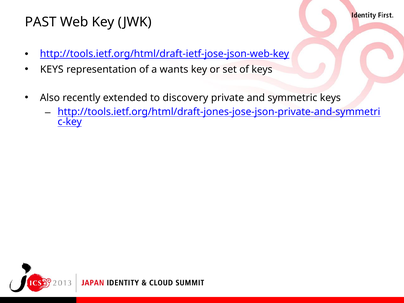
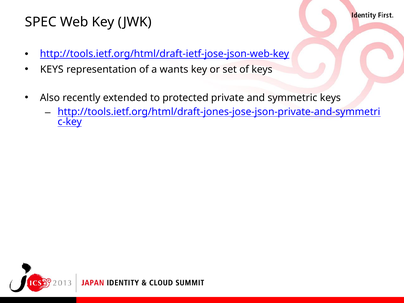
PAST: PAST -> SPEC
discovery: discovery -> protected
